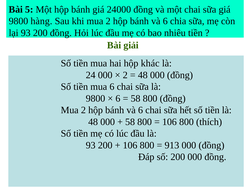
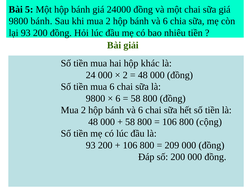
9800 hàng: hàng -> bánh
thích: thích -> cộng
913: 913 -> 209
